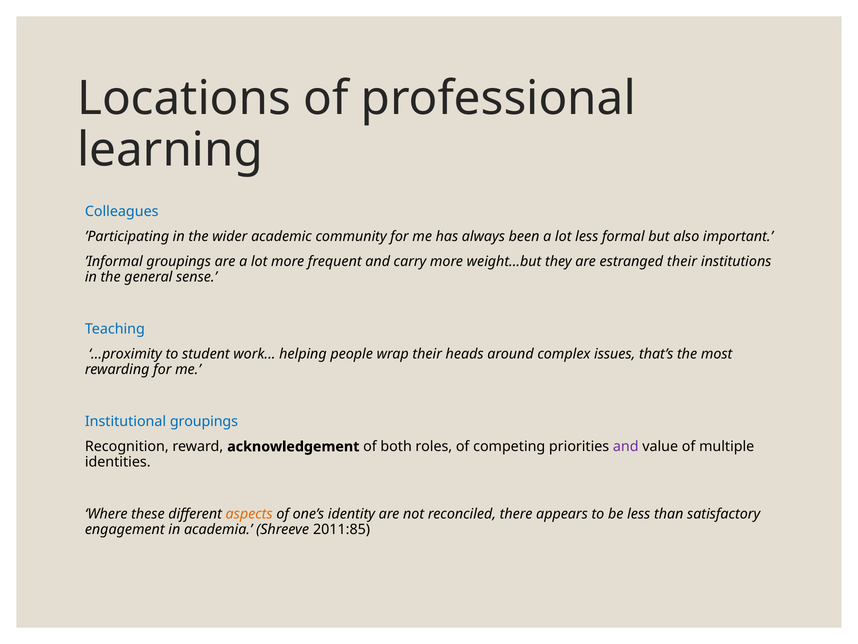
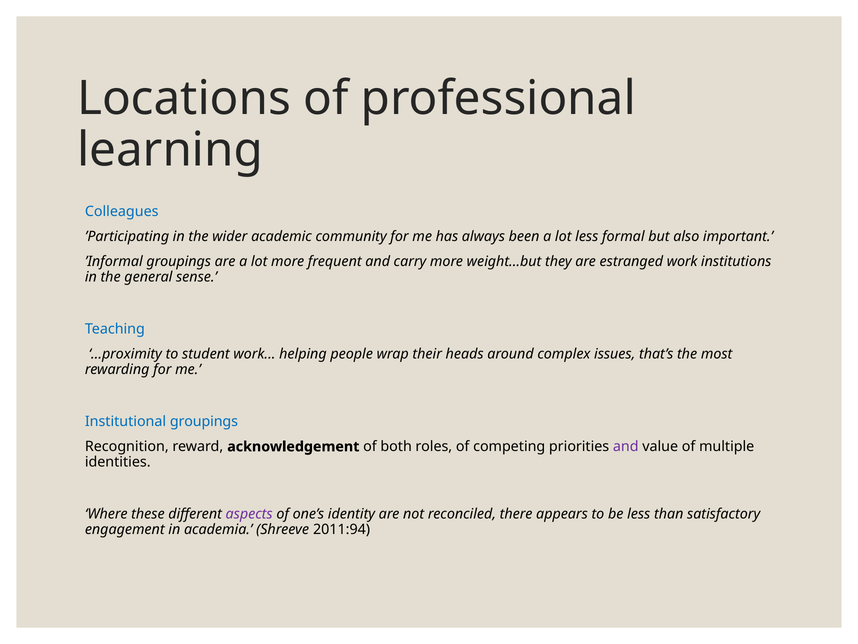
estranged their: their -> work
aspects colour: orange -> purple
2011:85: 2011:85 -> 2011:94
